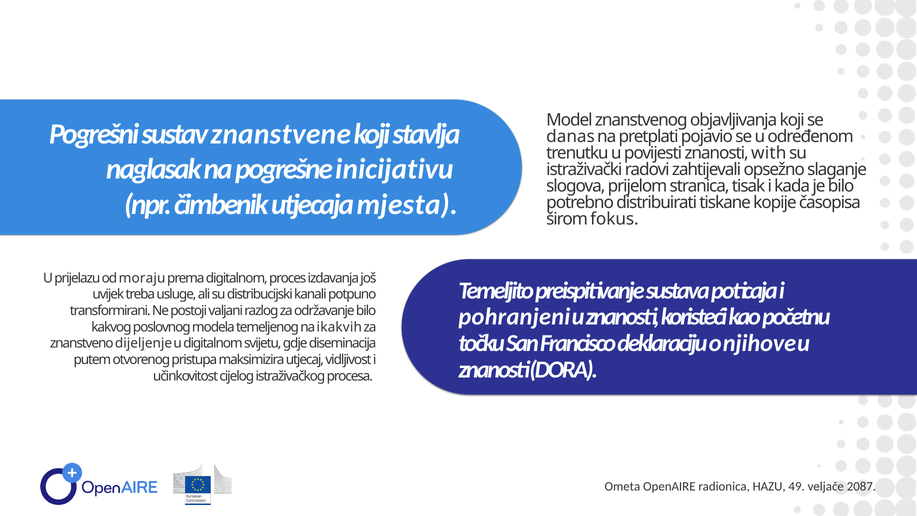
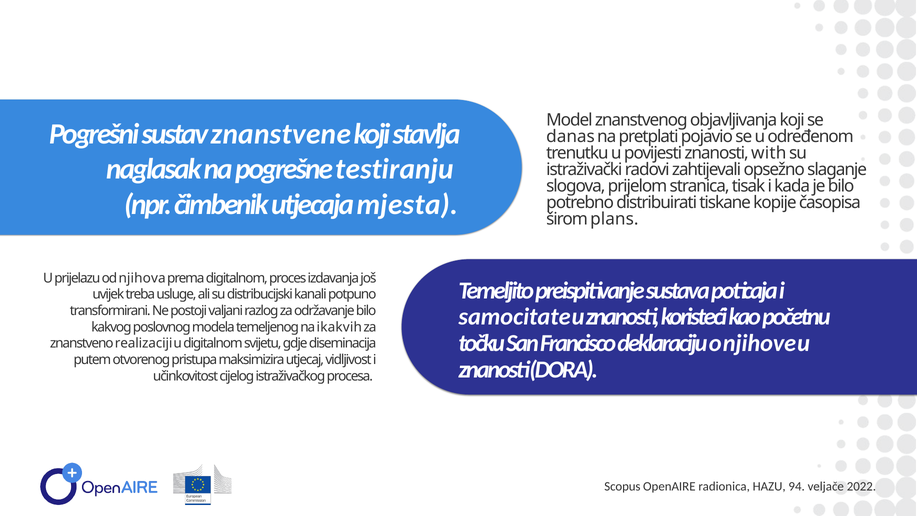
inicijativu: inicijativu -> testiranju
fokus: fokus -> plans
moraju: moraju -> njihova
pohranjeni: pohranjeni -> samocitate
dijeljenje: dijeljenje -> realizaciji
Ometa: Ometa -> Scopus
49: 49 -> 94
2087: 2087 -> 2022
